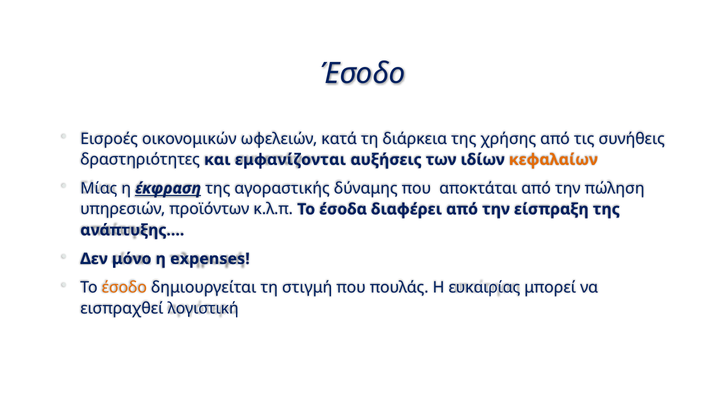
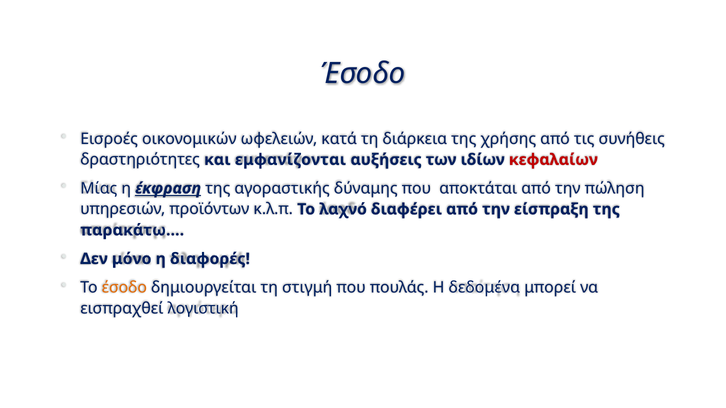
κεφαλαίων colour: orange -> red
έσοδα: έσοδα -> λαχνό
ανάπτυξης…: ανάπτυξης… -> παρακάτω…
expenses: expenses -> διαφορές
ευκαιρίας: ευκαιρίας -> δεδομένα
